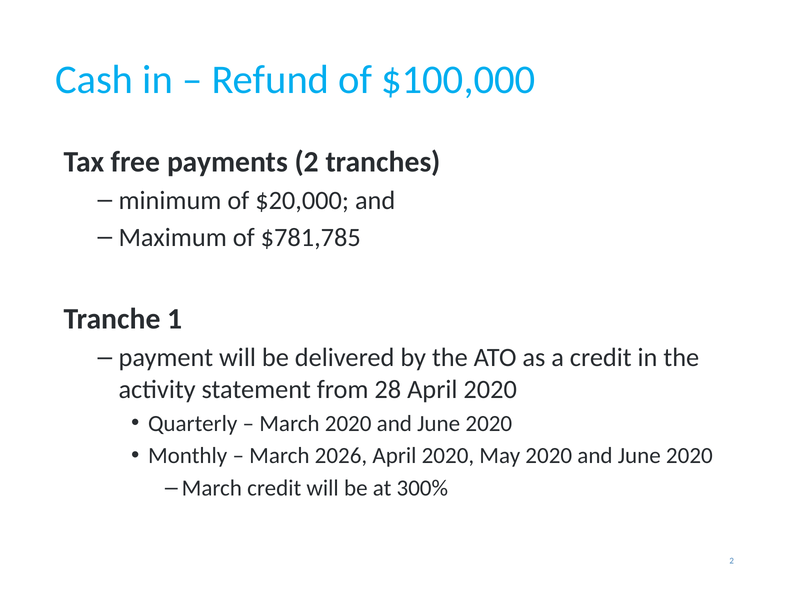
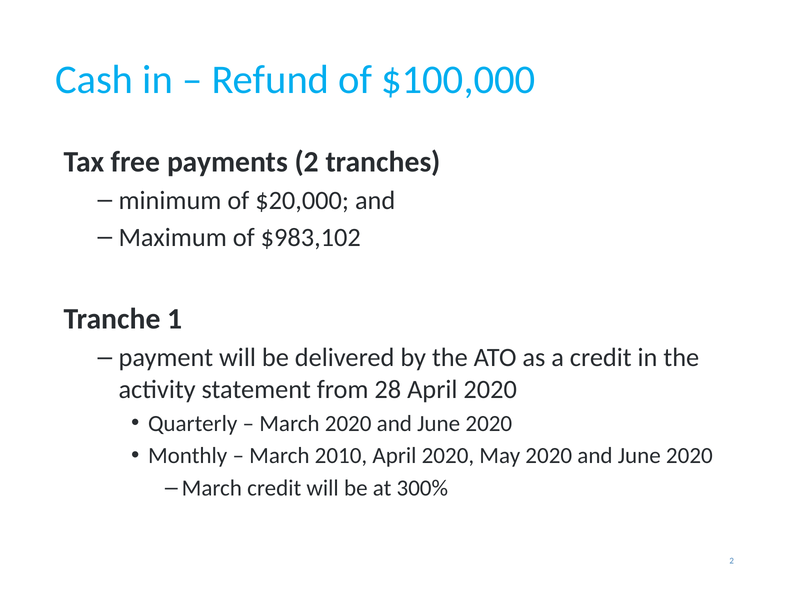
$781,785: $781,785 -> $983,102
2026: 2026 -> 2010
